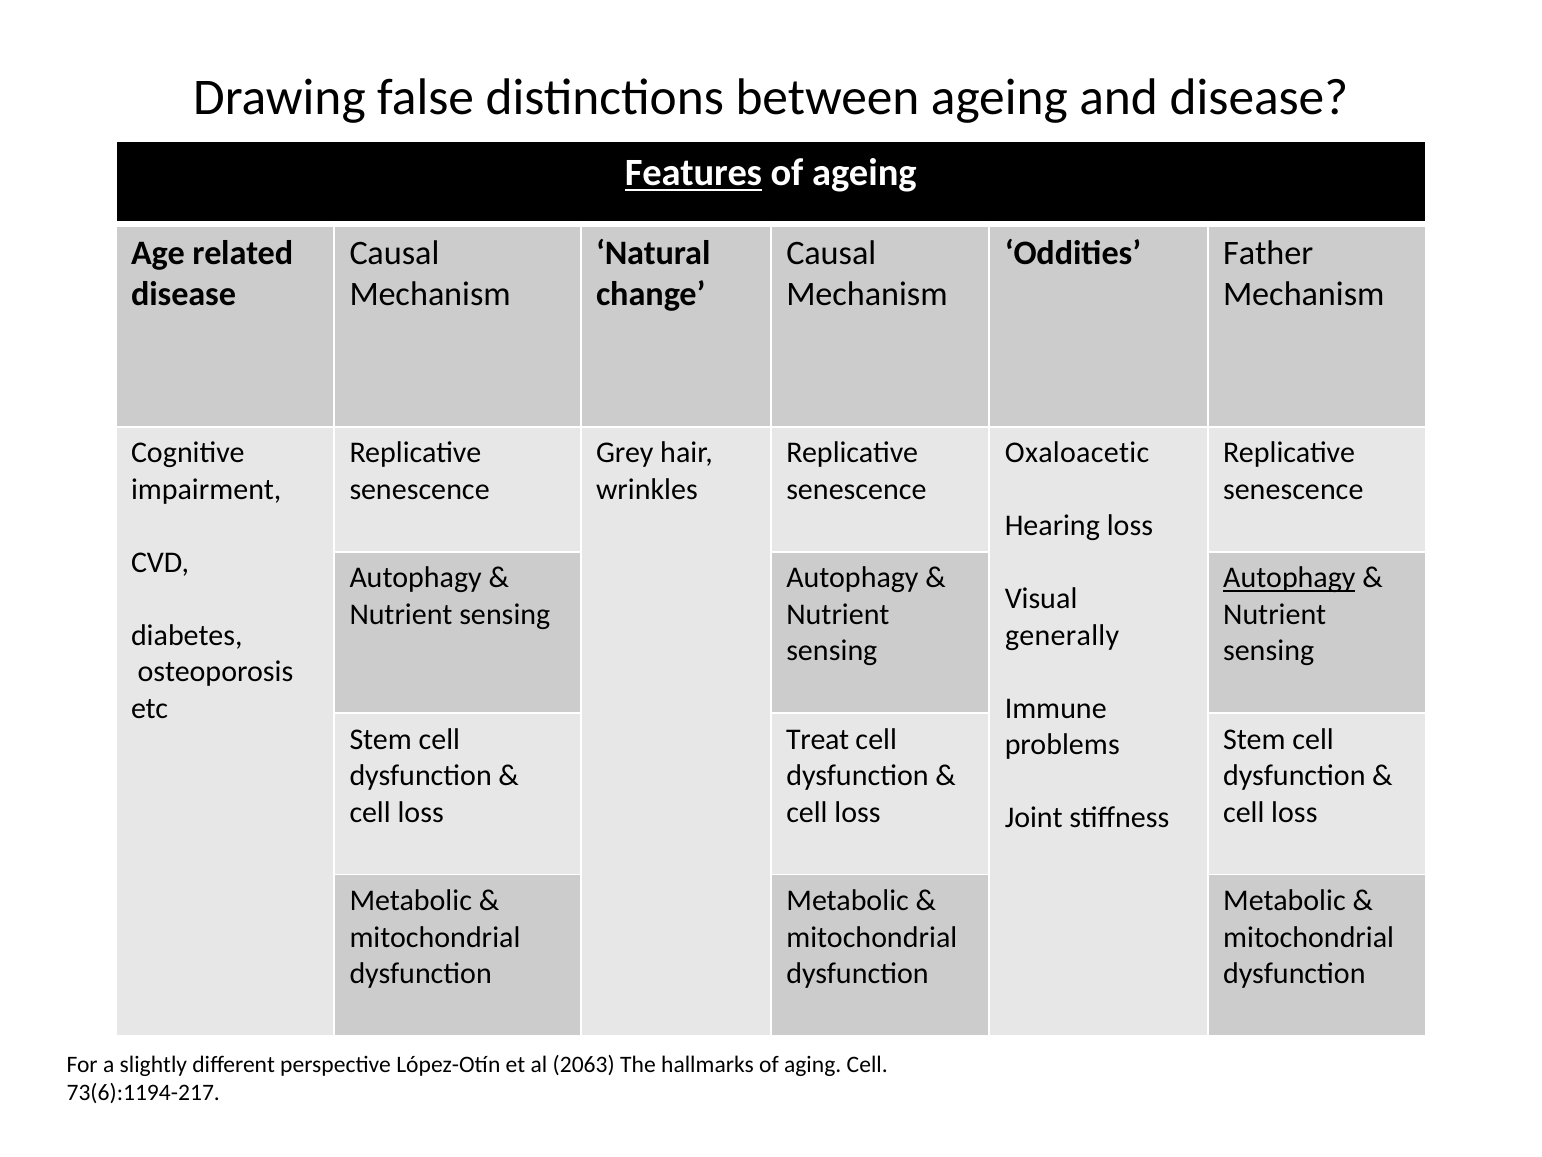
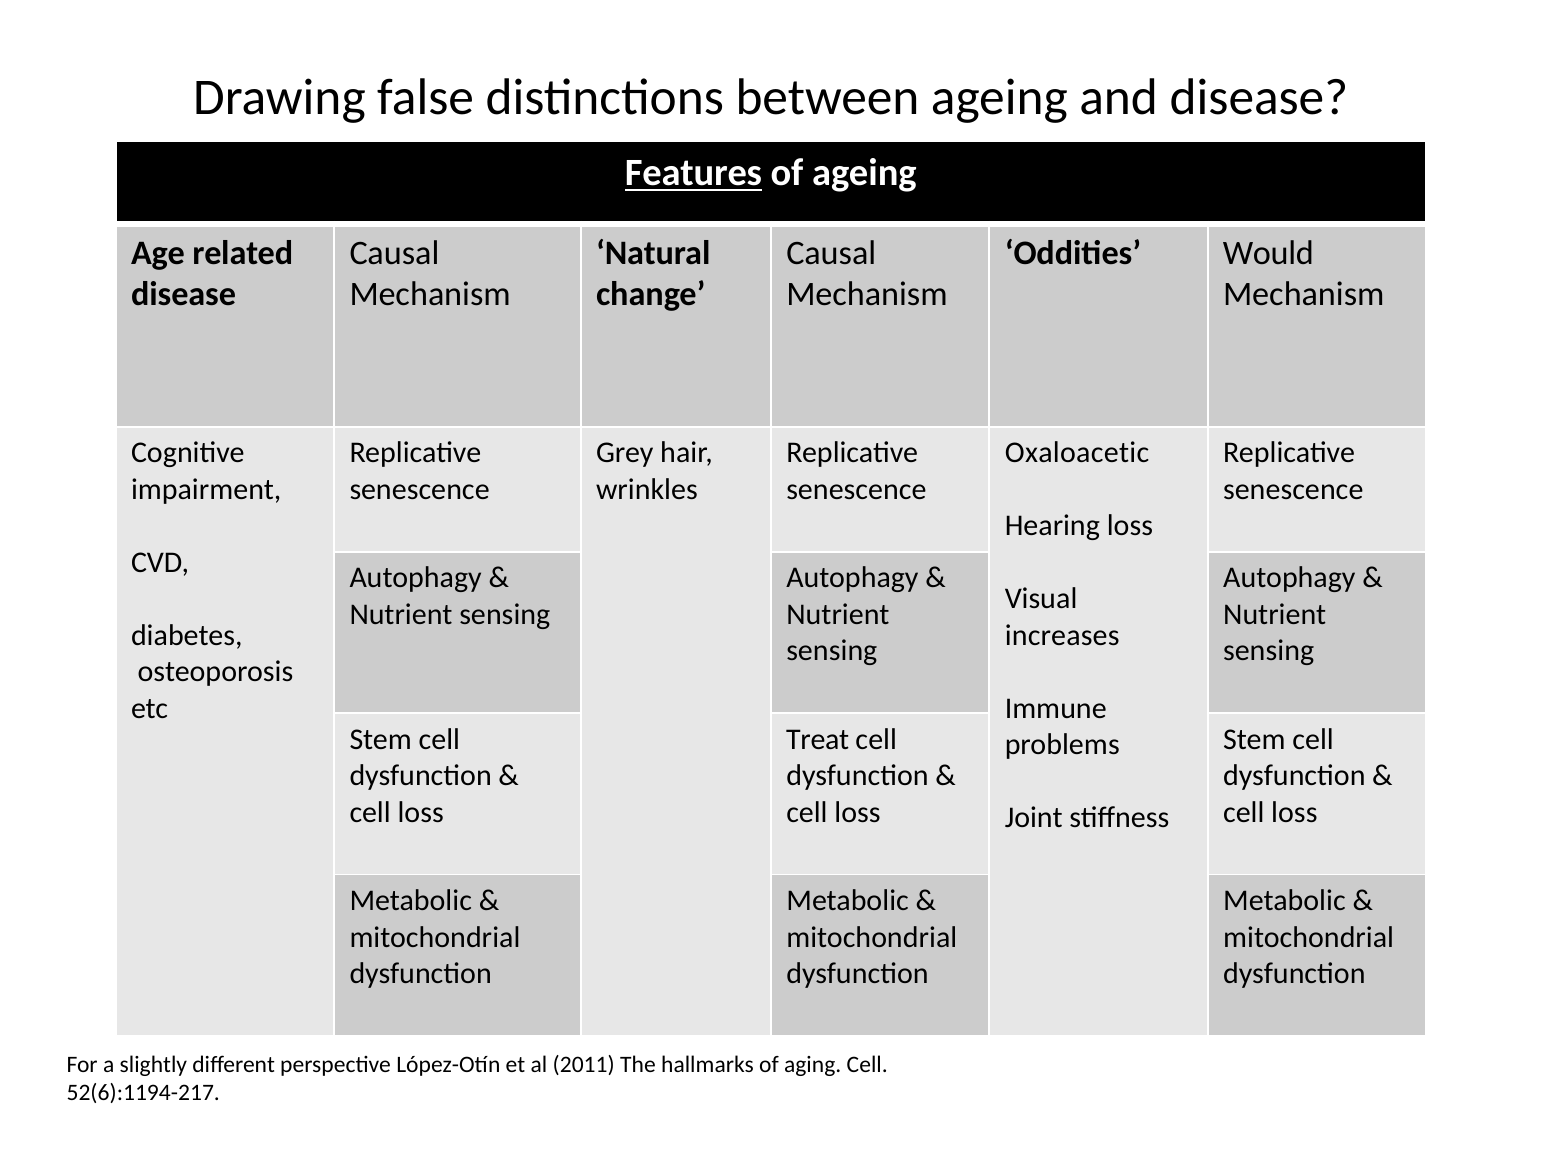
Father: Father -> Would
Autophagy at (1289, 578) underline: present -> none
generally: generally -> increases
2063: 2063 -> 2011
73(6):1194-217: 73(6):1194-217 -> 52(6):1194-217
